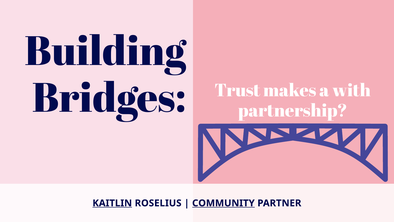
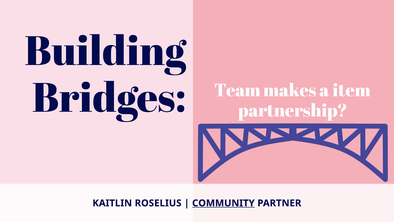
Trust: Trust -> Team
with: with -> item
KAITLIN underline: present -> none
